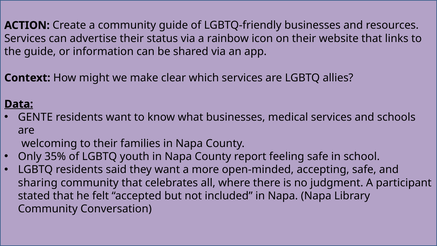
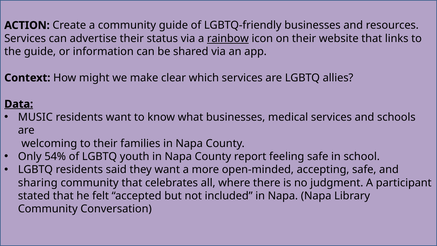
rainbow underline: none -> present
GENTE: GENTE -> MUSIC
35%: 35% -> 54%
